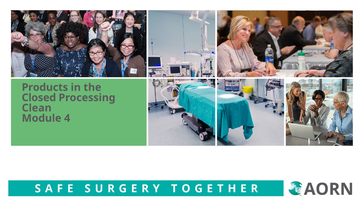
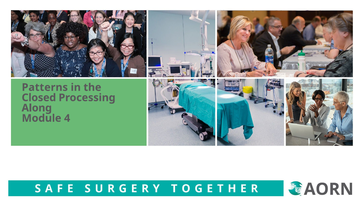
Products: Products -> Patterns
Clean: Clean -> Along
